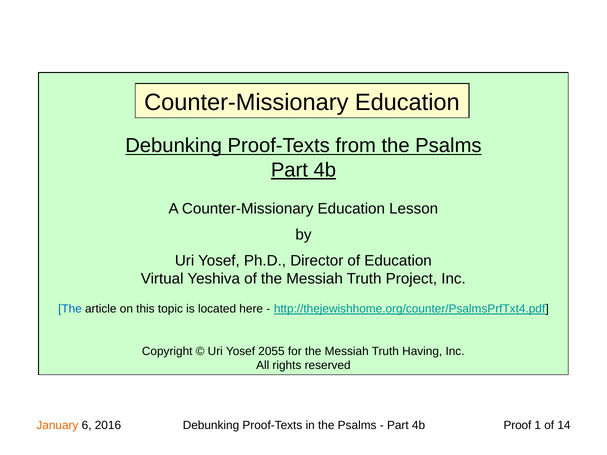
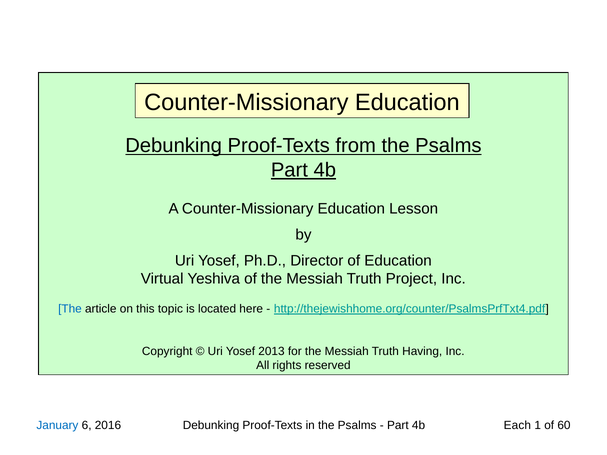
2055: 2055 -> 2013
January colour: orange -> blue
Proof: Proof -> Each
14: 14 -> 60
